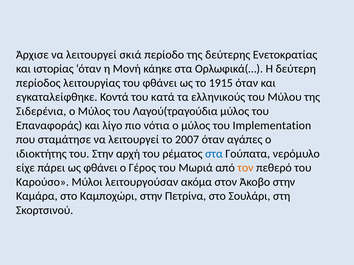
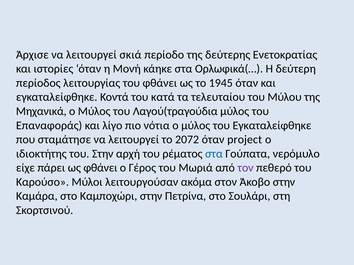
ιστορίας: ιστορίας -> ιστορίες
1915: 1915 -> 1945
ελληνικούς: ελληνικούς -> τελευταίου
Σιδερένια: Σιδερένια -> Μηχανικά
του Implementation: Implementation -> Εγκαταλείφθηκε
2007: 2007 -> 2072
αγάπες: αγάπες -> project
τον colour: orange -> purple
